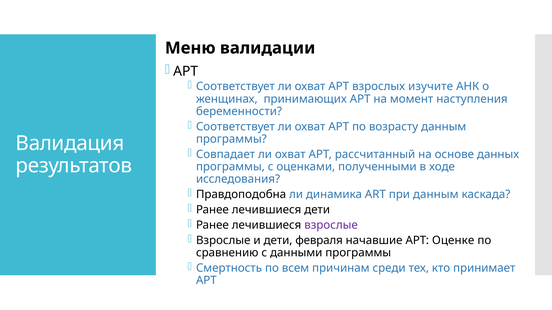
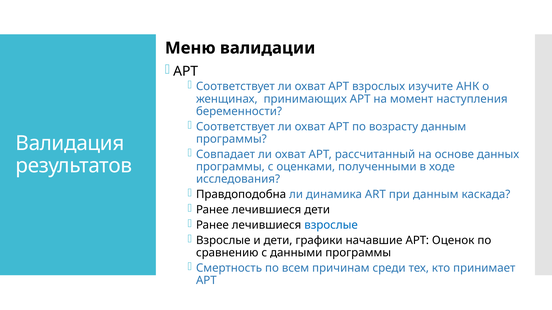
взрослые at (331, 225) colour: purple -> blue
февраля: февраля -> графики
Оценке: Оценке -> Оценок
